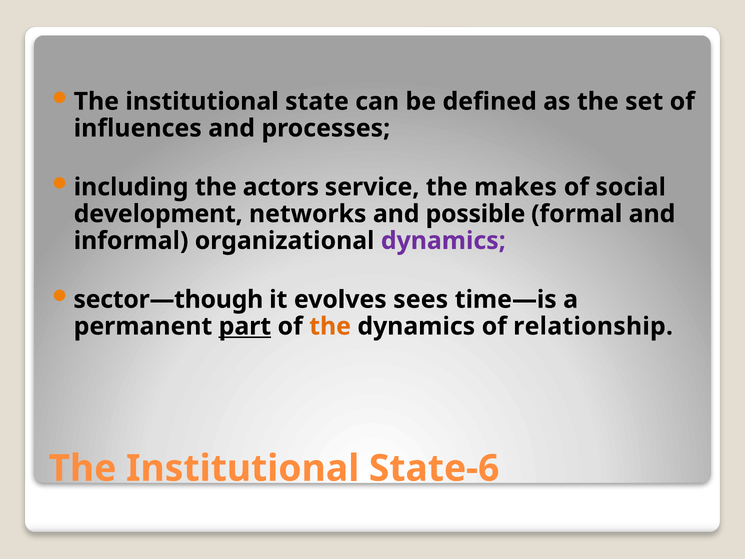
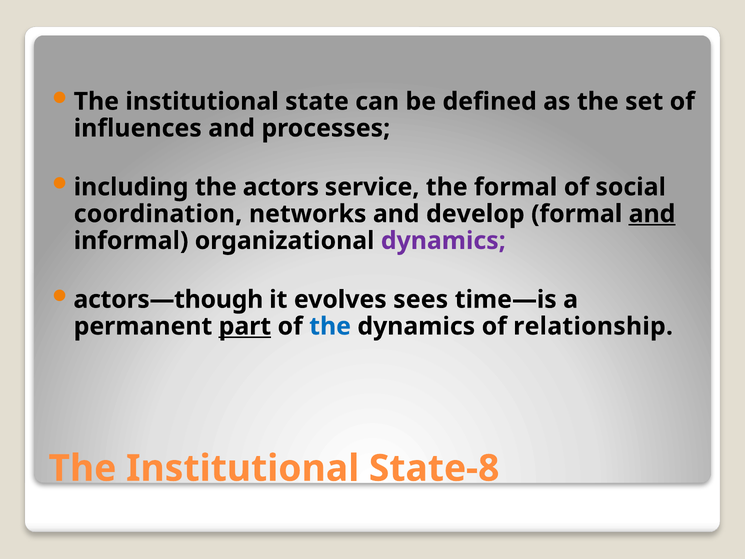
the makes: makes -> formal
development: development -> coordination
possible: possible -> develop
and at (652, 214) underline: none -> present
sector—though: sector—though -> actors—though
the at (330, 326) colour: orange -> blue
State-6: State-6 -> State-8
